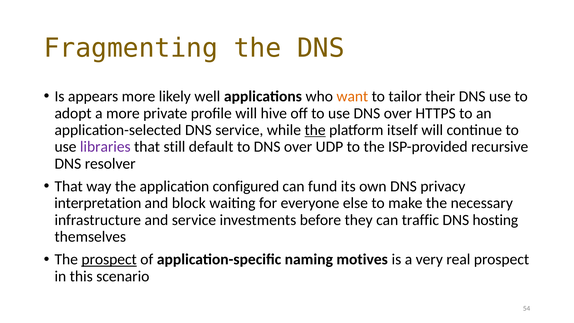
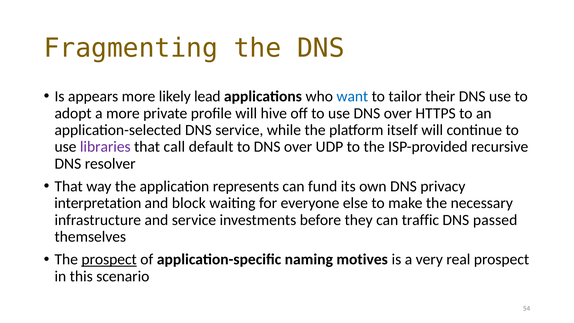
well: well -> lead
want colour: orange -> blue
the at (315, 130) underline: present -> none
still: still -> call
configured: configured -> represents
hosting: hosting -> passed
